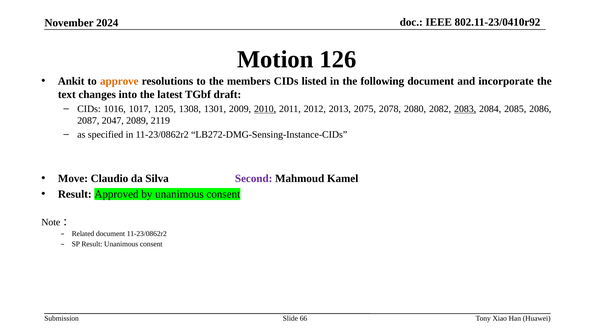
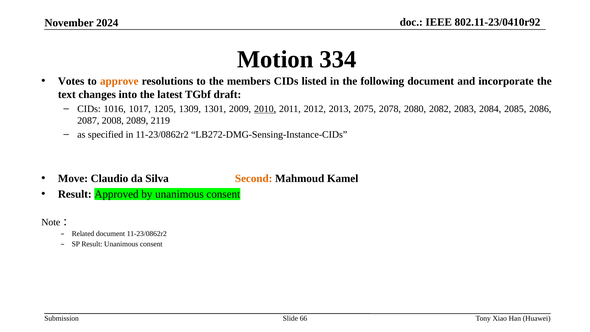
126: 126 -> 334
Ankit: Ankit -> Votes
1308: 1308 -> 1309
2083 underline: present -> none
2047: 2047 -> 2008
Second colour: purple -> orange
